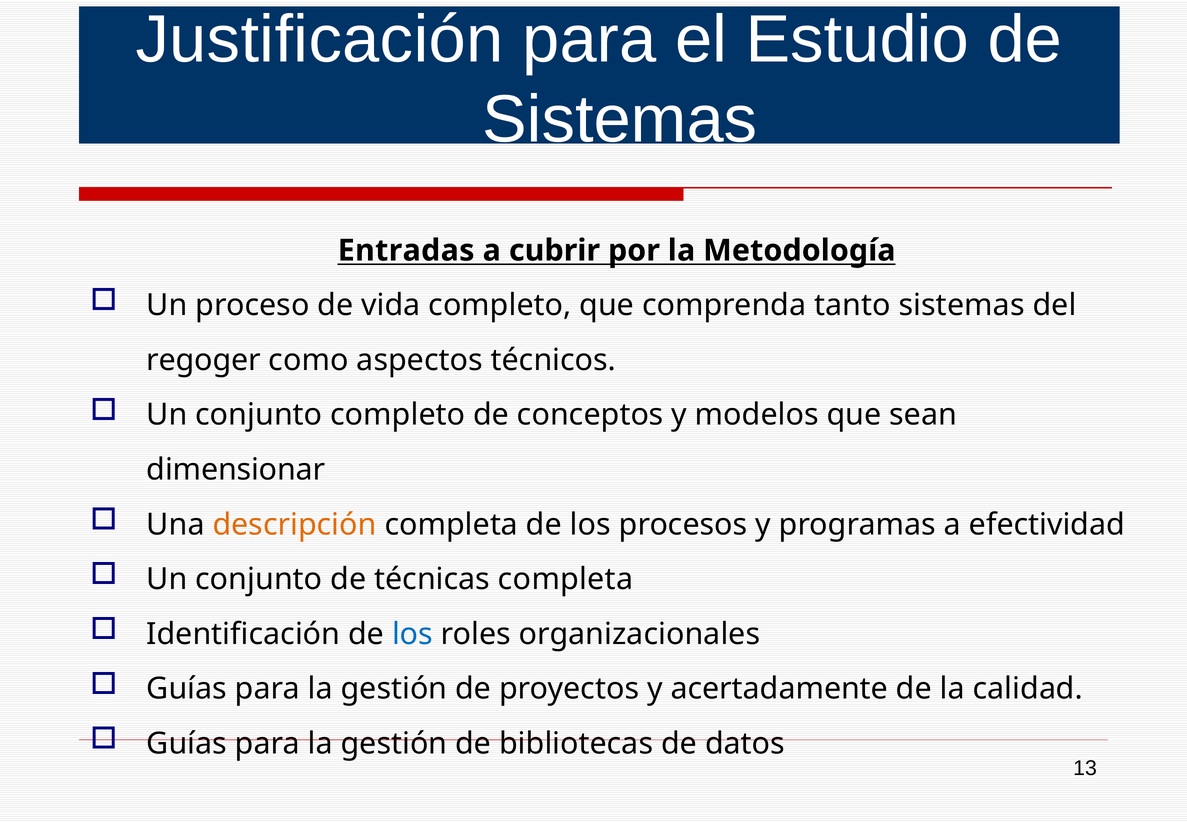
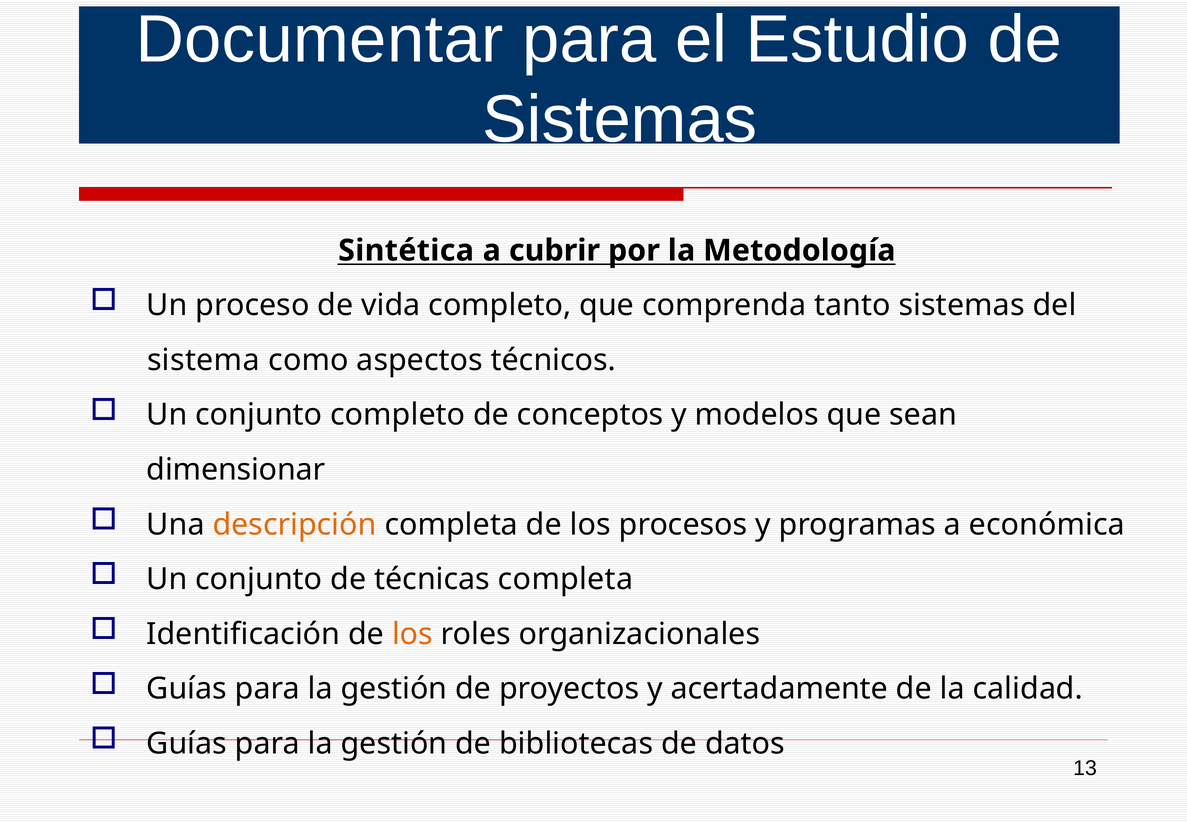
Justificación: Justificación -> Documentar
Entradas: Entradas -> Sintética
regoger: regoger -> sistema
efectividad: efectividad -> económica
los at (413, 634) colour: blue -> orange
